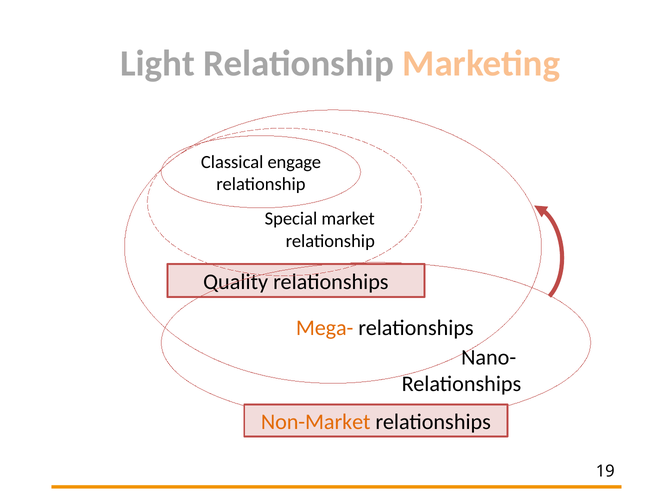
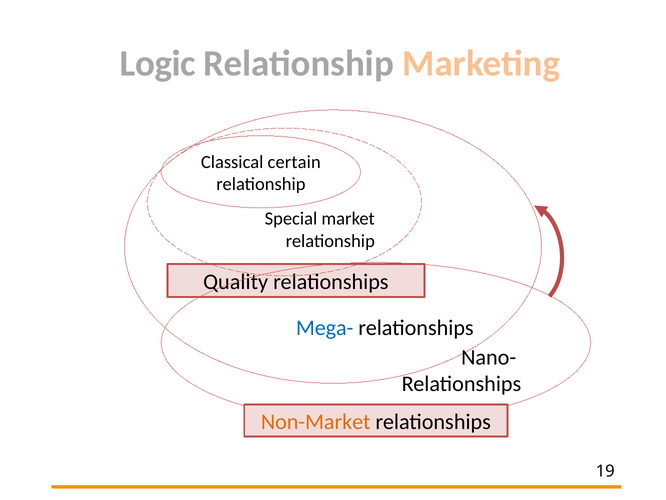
Light: Light -> Logic
engage: engage -> certain
Mega- colour: orange -> blue
